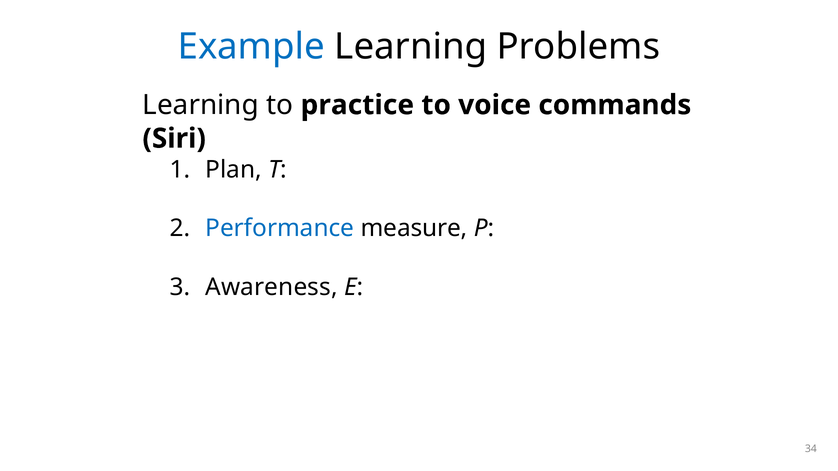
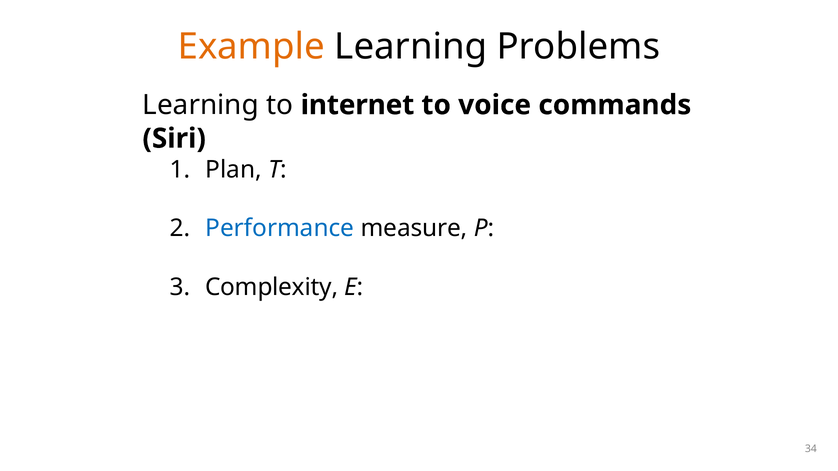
Example colour: blue -> orange
practice: practice -> internet
Awareness: Awareness -> Complexity
